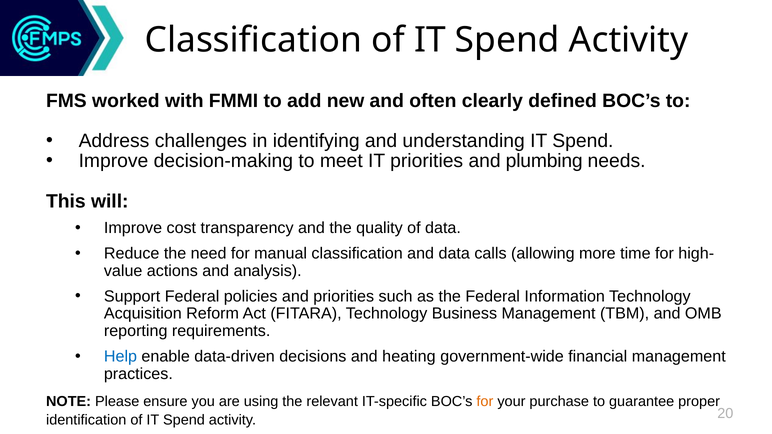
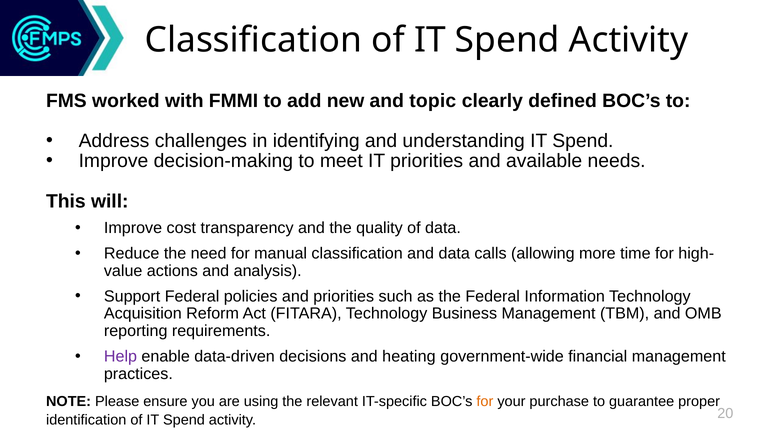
often: often -> topic
plumbing: plumbing -> available
Help colour: blue -> purple
